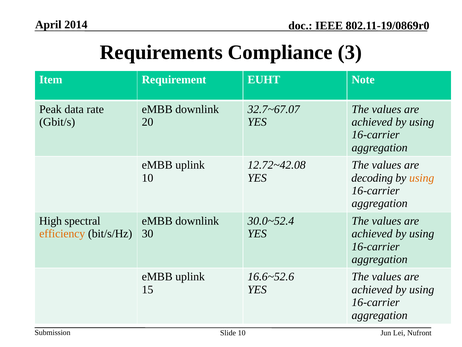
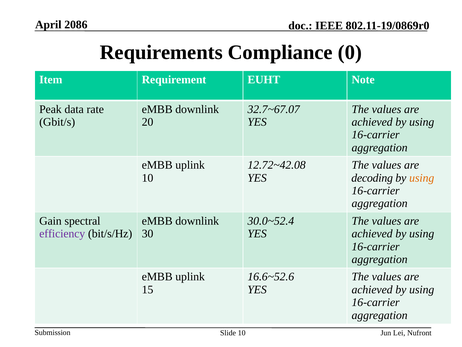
2014: 2014 -> 2086
3: 3 -> 0
High: High -> Gain
efficiency colour: orange -> purple
